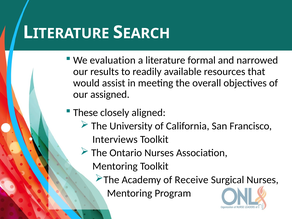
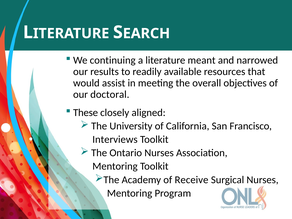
evaluation: evaluation -> continuing
formal: formal -> meant
assigned: assigned -> doctoral
